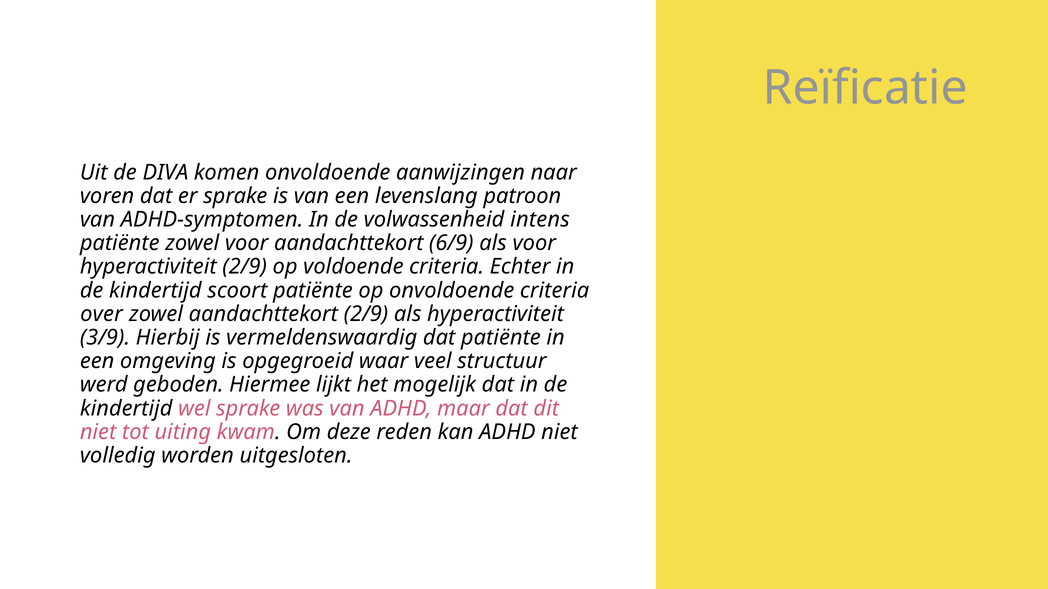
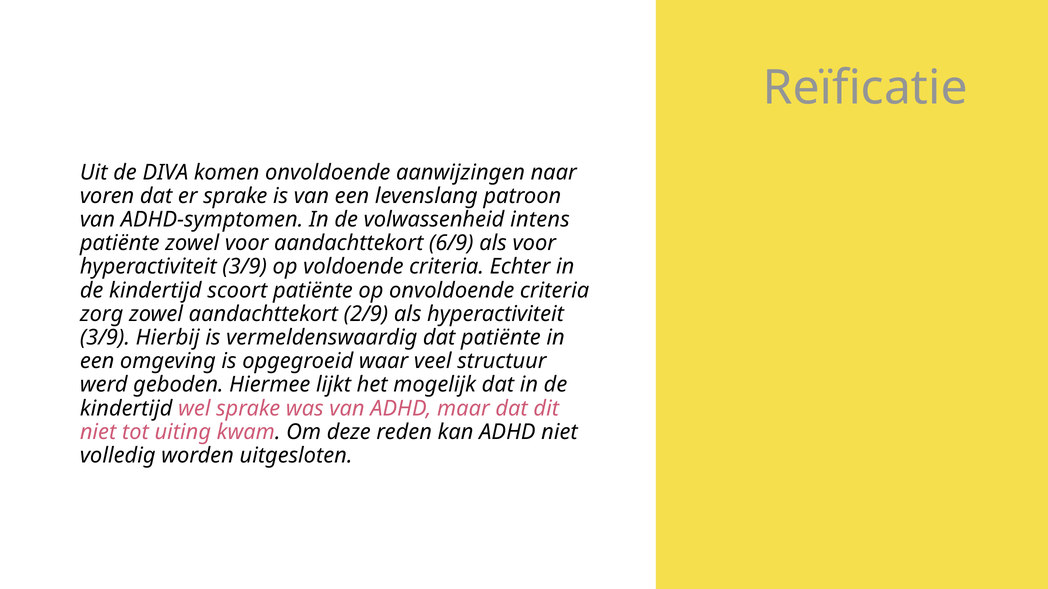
2/9 at (245, 267): 2/9 -> 3/9
over: over -> zorg
